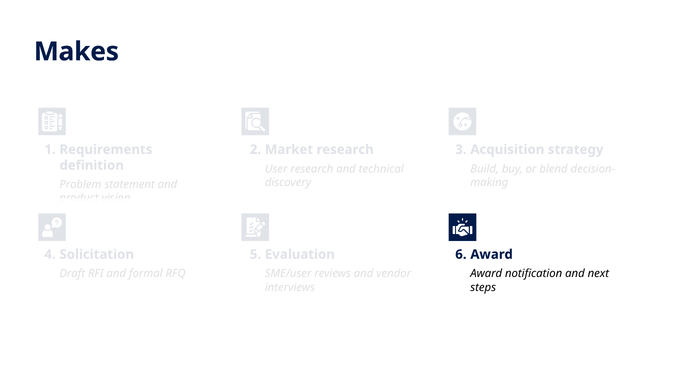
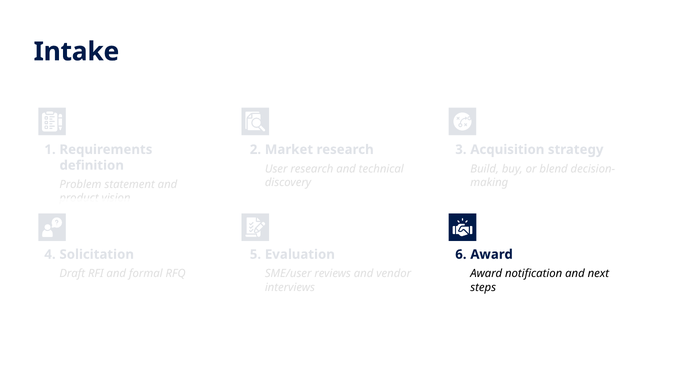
Makes: Makes -> Intake
